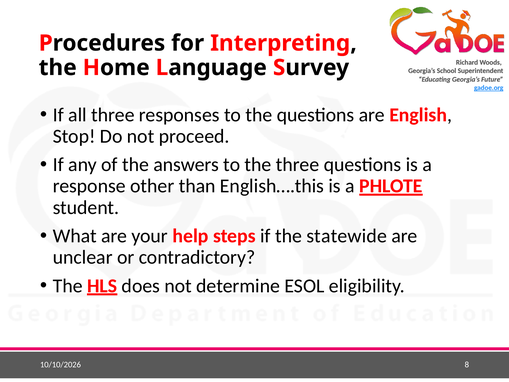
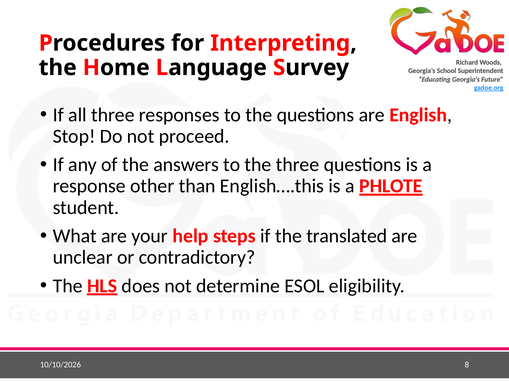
statewide: statewide -> translated
